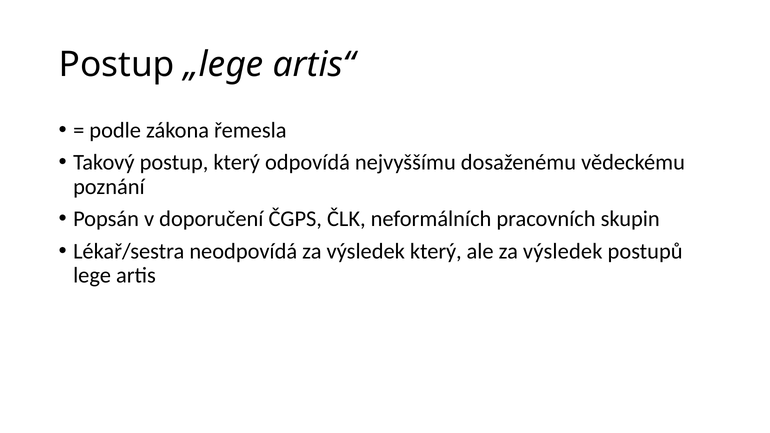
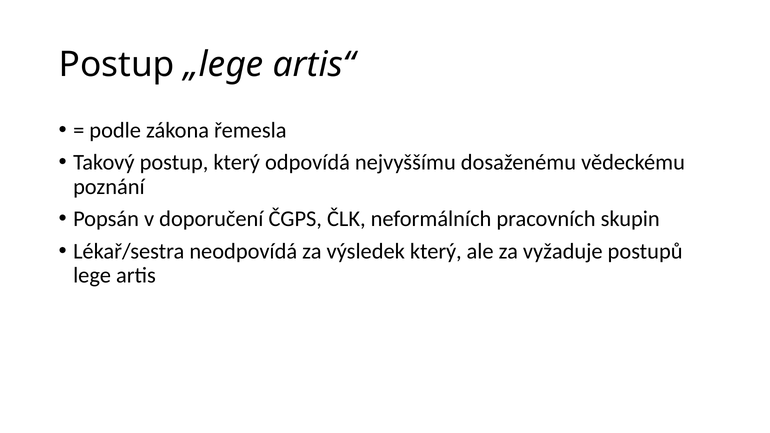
ale za výsledek: výsledek -> vyžaduje
